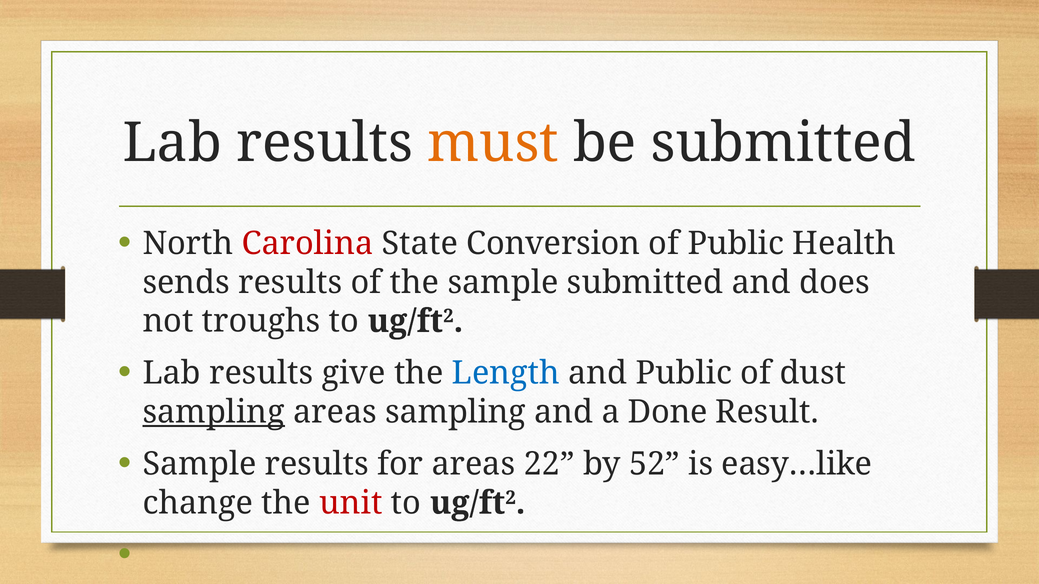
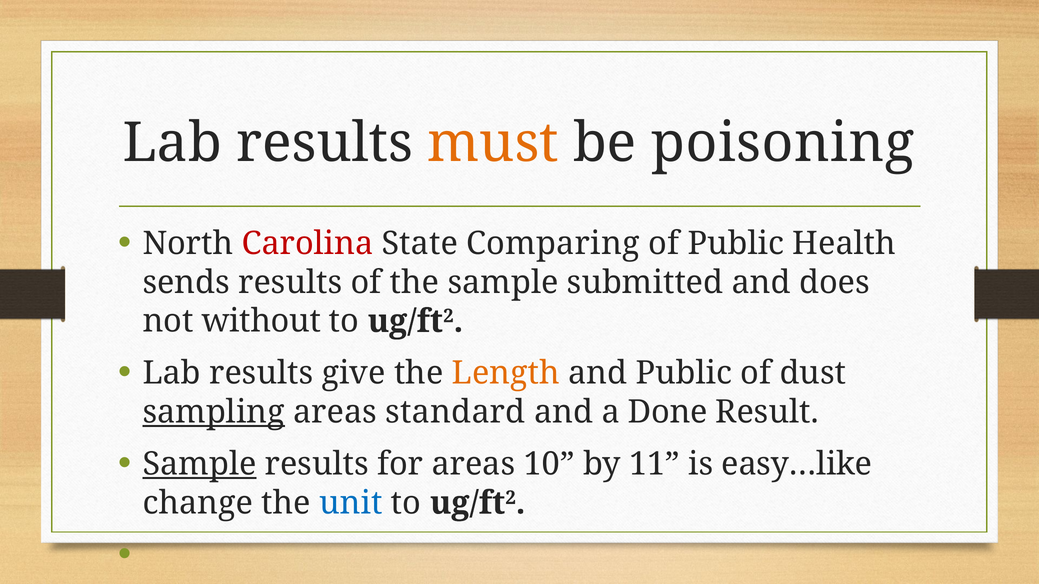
be submitted: submitted -> poisoning
Conversion: Conversion -> Comparing
troughs: troughs -> without
Length colour: blue -> orange
areas sampling: sampling -> standard
Sample at (199, 464) underline: none -> present
22: 22 -> 10
52: 52 -> 11
unit colour: red -> blue
